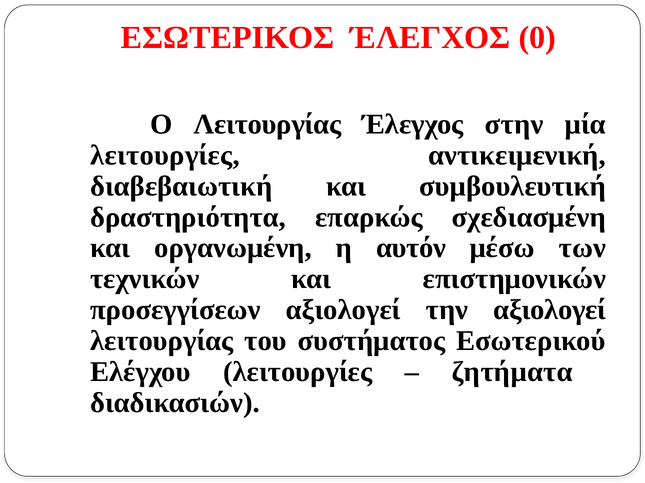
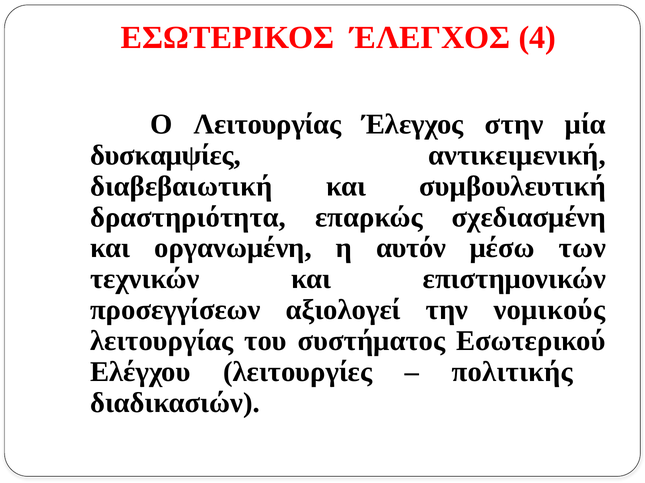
0: 0 -> 4
λειτουργίες at (165, 155): λειτουργίες -> δυσκαμψίες
την αξιολογεί: αξιολογεί -> νομικούς
ζητήματα: ζητήματα -> πολιτικής
